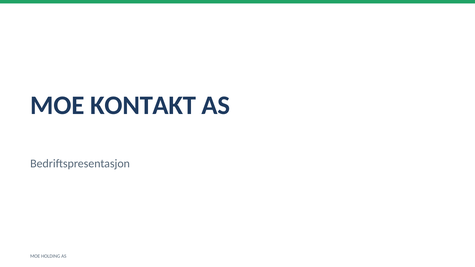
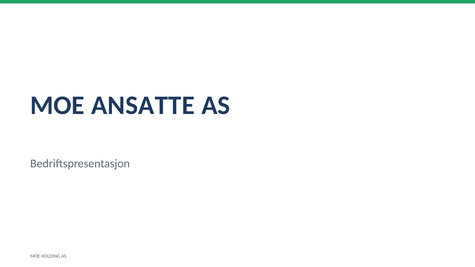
KONTAKT: KONTAKT -> ANSATTE
